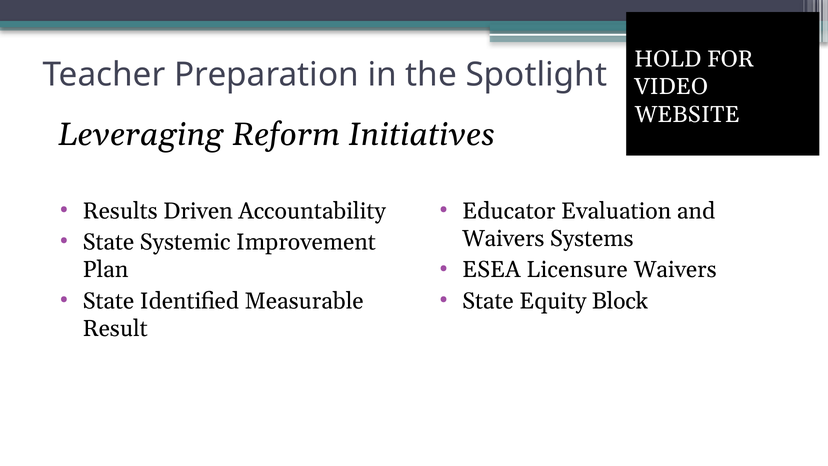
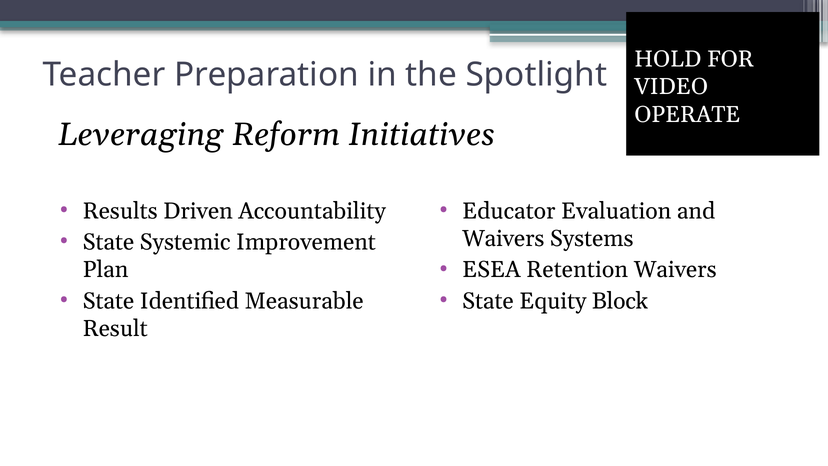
WEBSITE: WEBSITE -> OPERATE
Licensure: Licensure -> Retention
